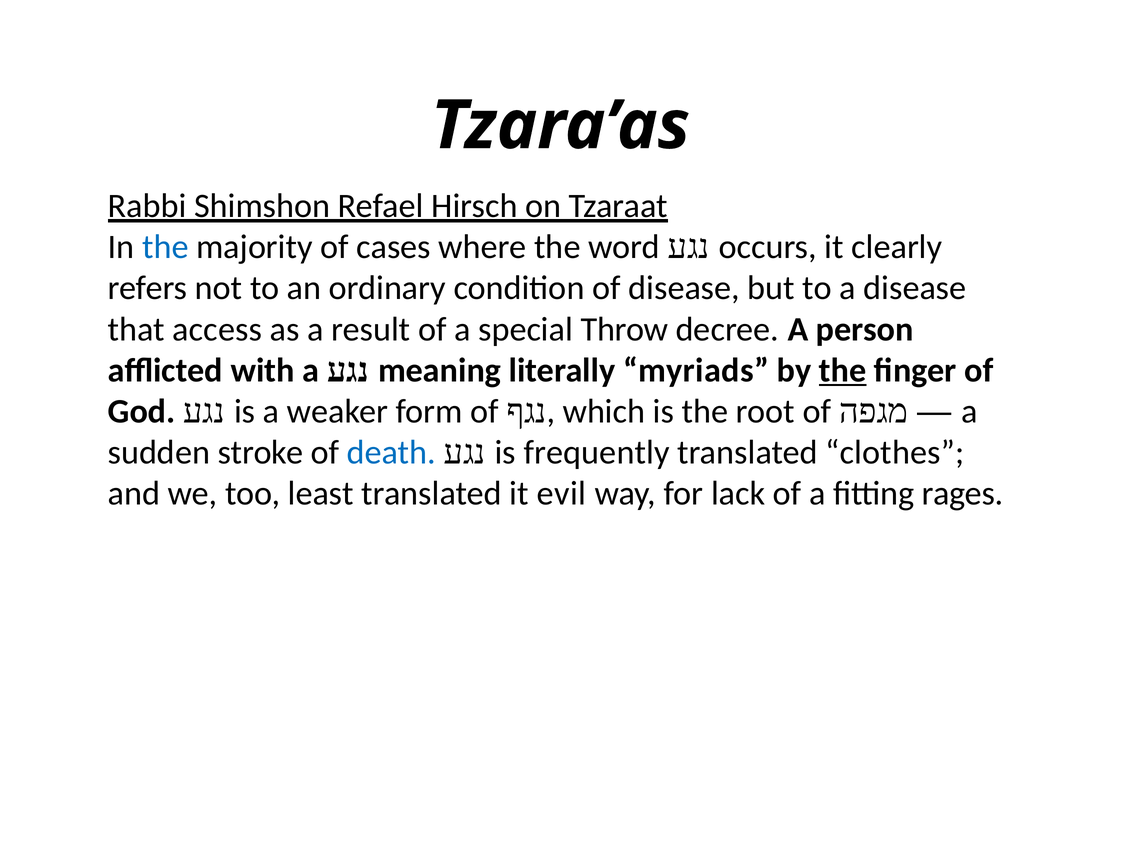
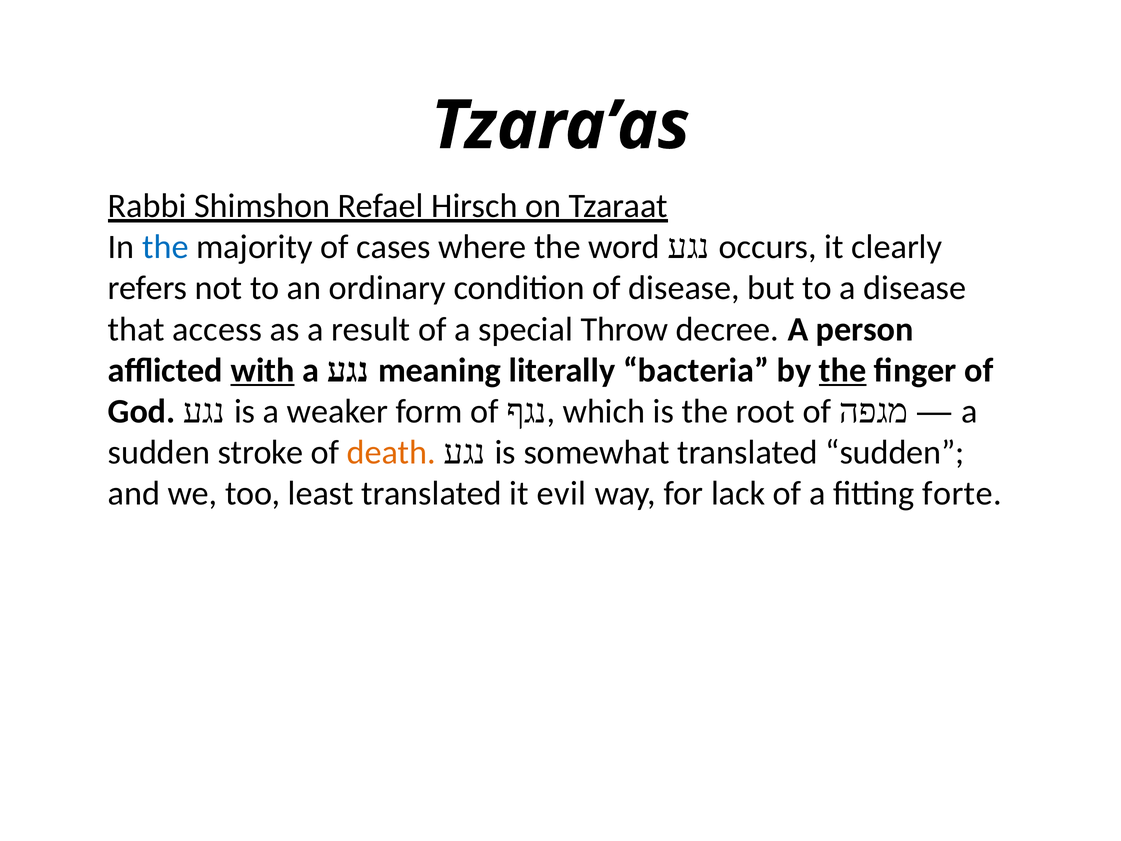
with underline: none -> present
myriads: myriads -> bacteria
death colour: blue -> orange
frequently: frequently -> somewhat
translated clothes: clothes -> sudden
rages: rages -> forte
